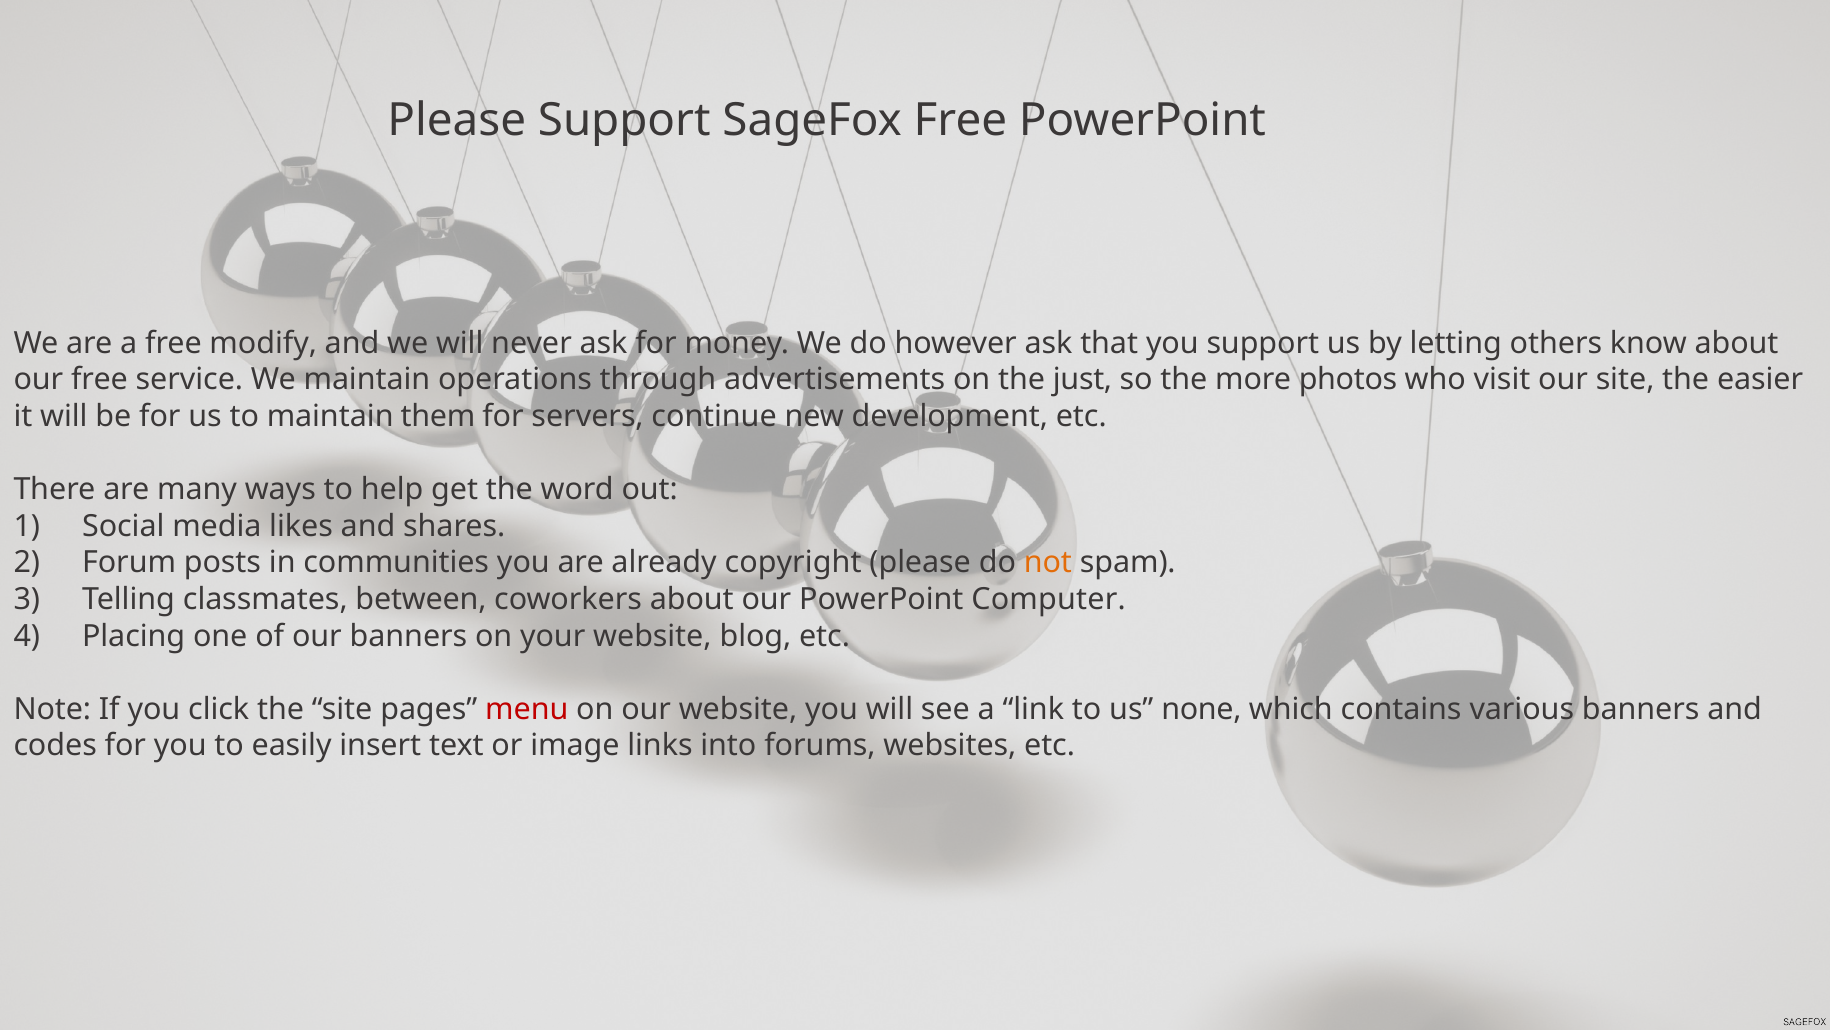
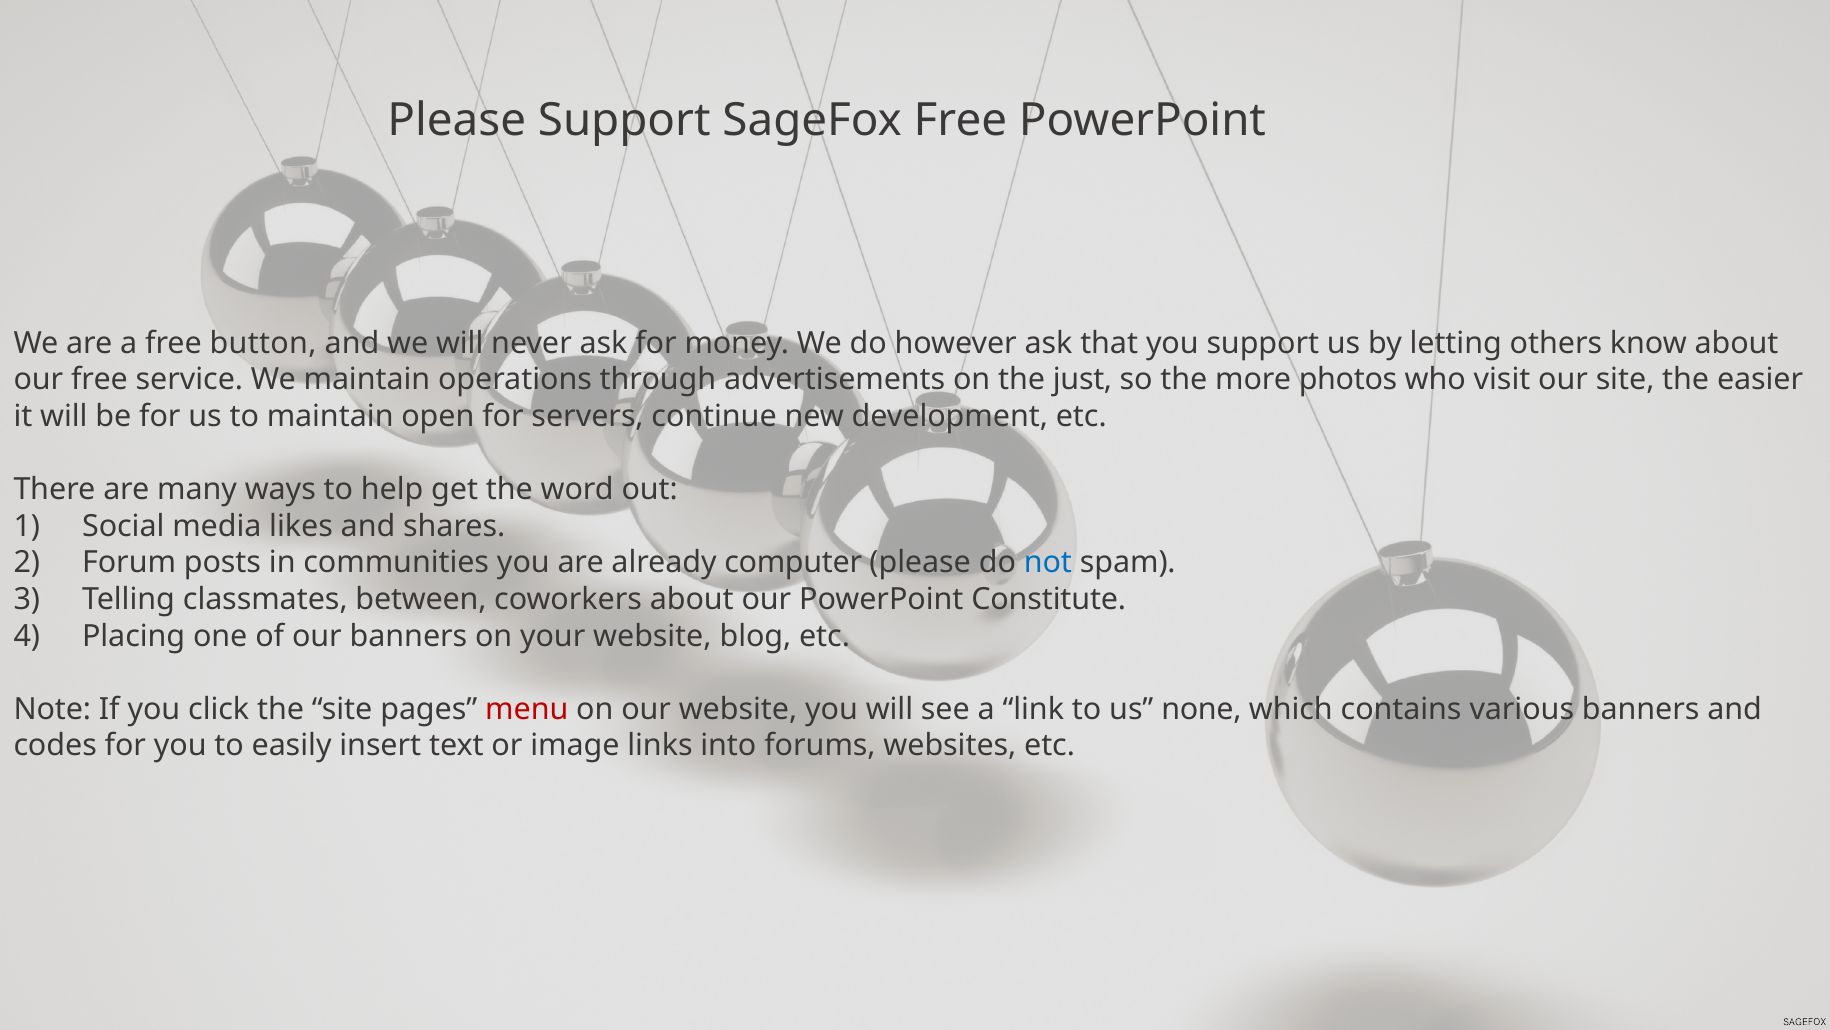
modify: modify -> button
them: them -> open
copyright: copyright -> computer
not colour: orange -> blue
Computer: Computer -> Constitute
